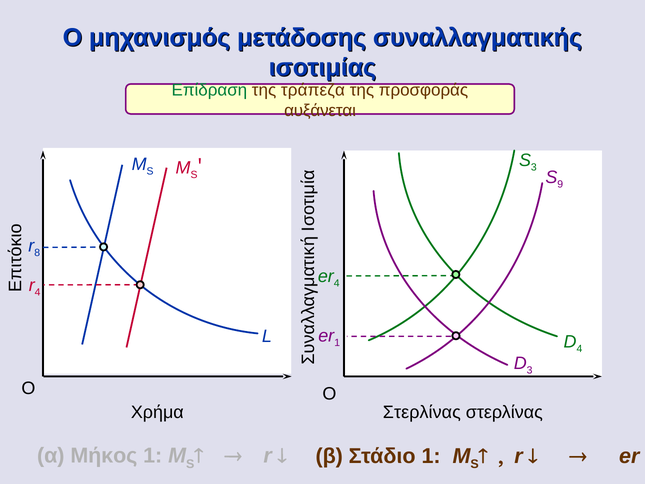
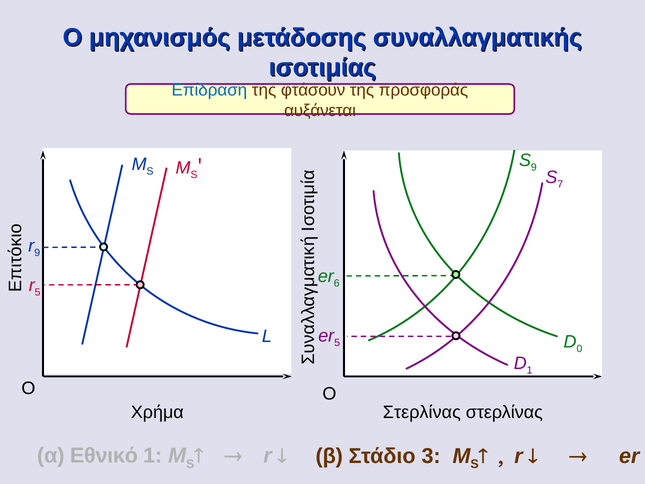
Επίδραση colour: green -> blue
τράπεζα: τράπεζα -> φτάσουν
3 at (534, 167): 3 -> 9
9: 9 -> 7
r 8: 8 -> 9
er 4: 4 -> 6
r 4: 4 -> 5
er 1: 1 -> 5
4 at (579, 349): 4 -> 0
3 at (530, 370): 3 -> 1
Μήκος: Μήκος -> Εθνικό
Στάδιο 1: 1 -> 3
